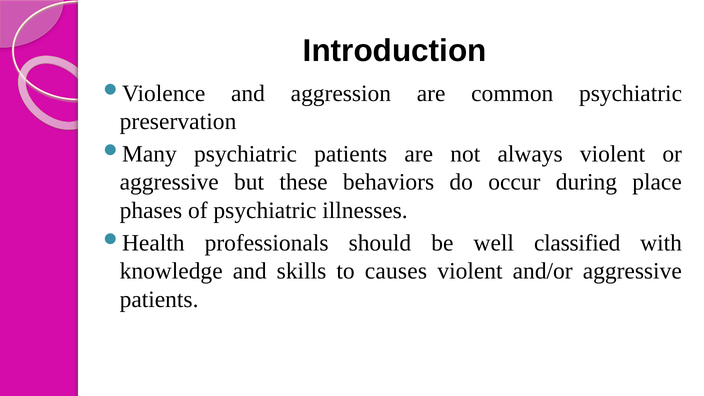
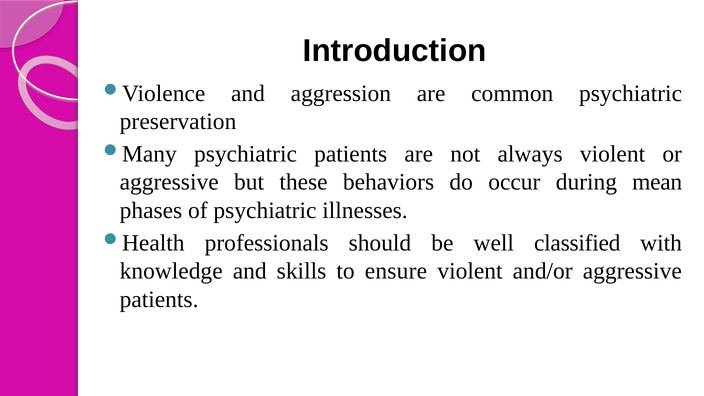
place: place -> mean
causes: causes -> ensure
